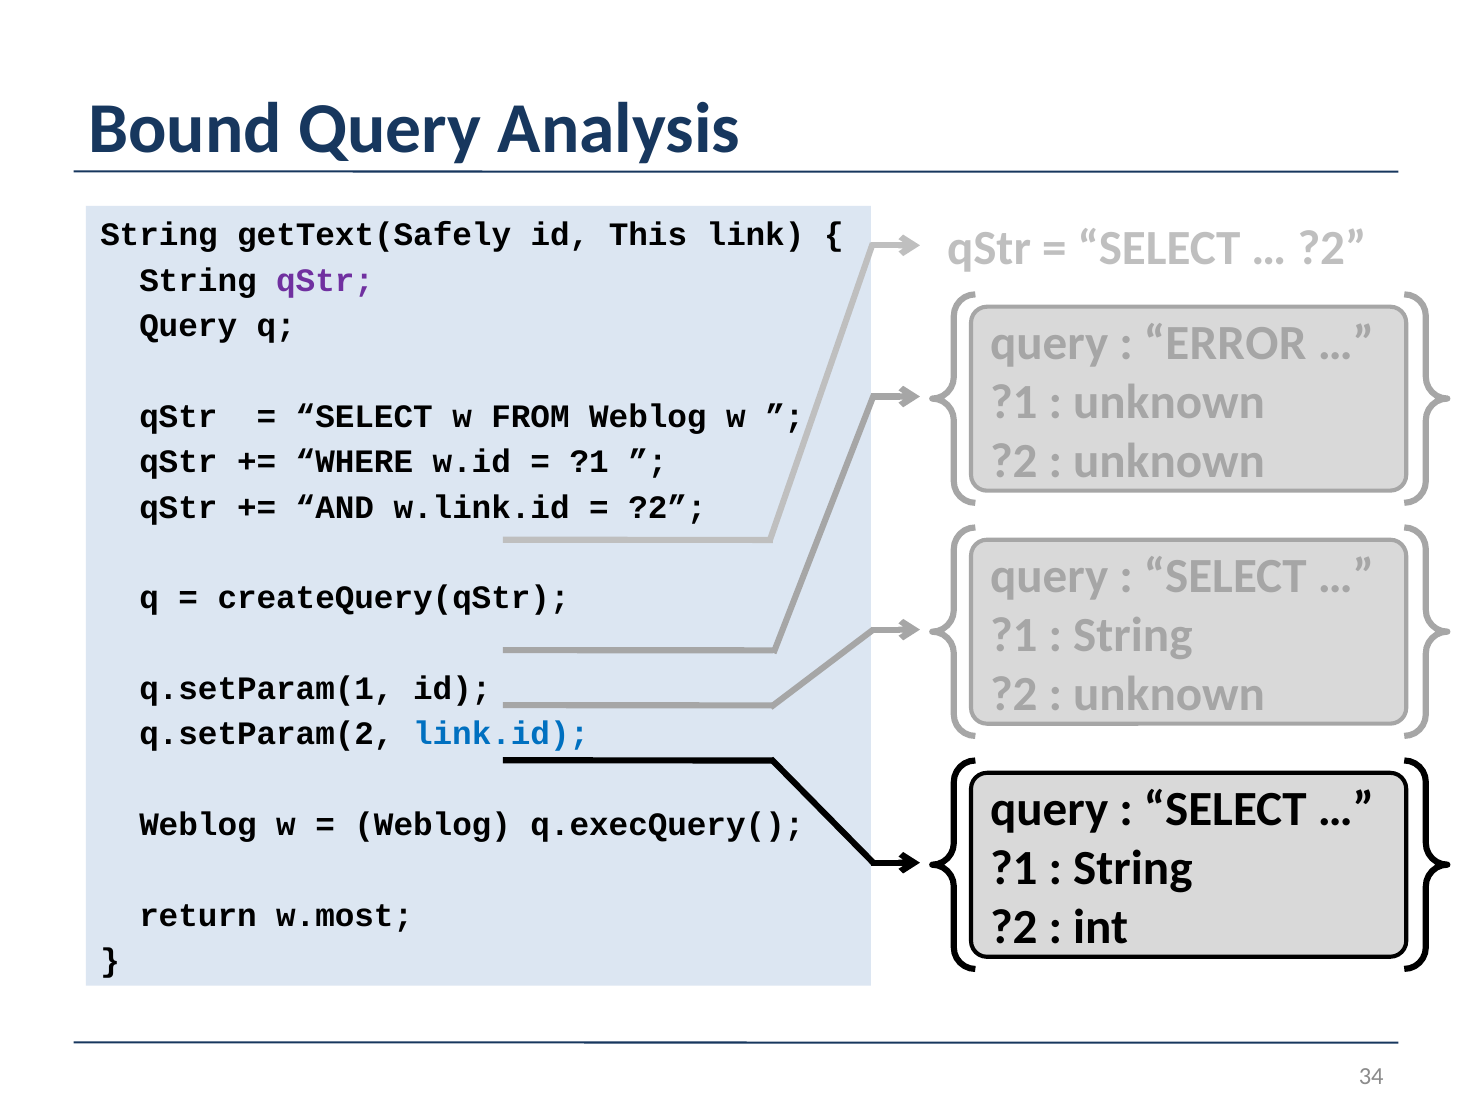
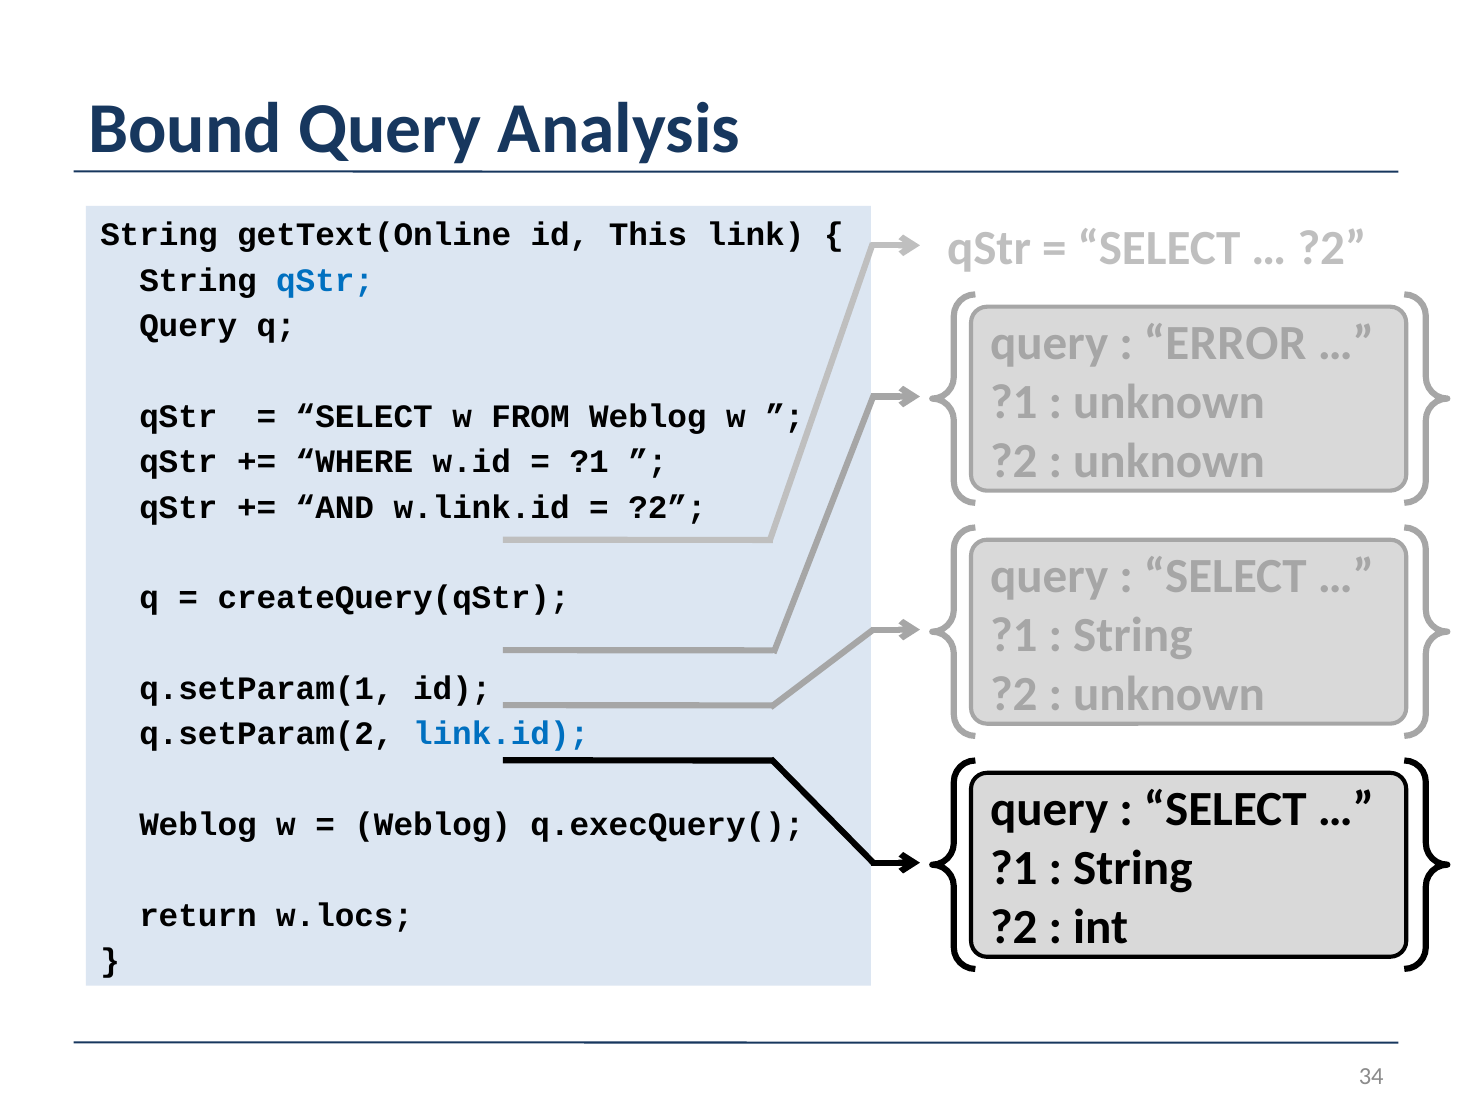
getText(Safely: getText(Safely -> getText(Online
qStr at (325, 280) colour: purple -> blue
w.most: w.most -> w.locs
